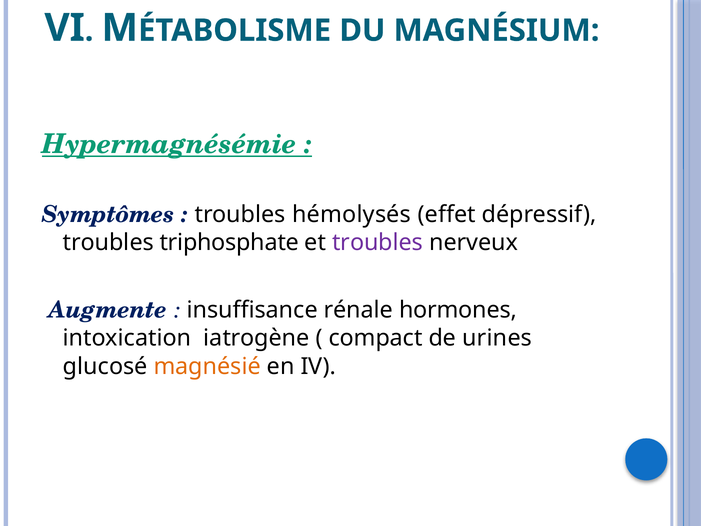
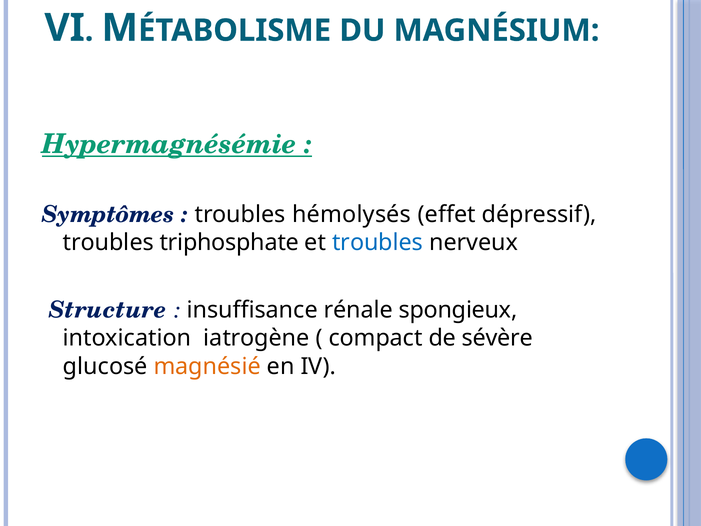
troubles at (378, 242) colour: purple -> blue
Augmente: Augmente -> Structure
hormones: hormones -> spongieux
urines: urines -> sévère
